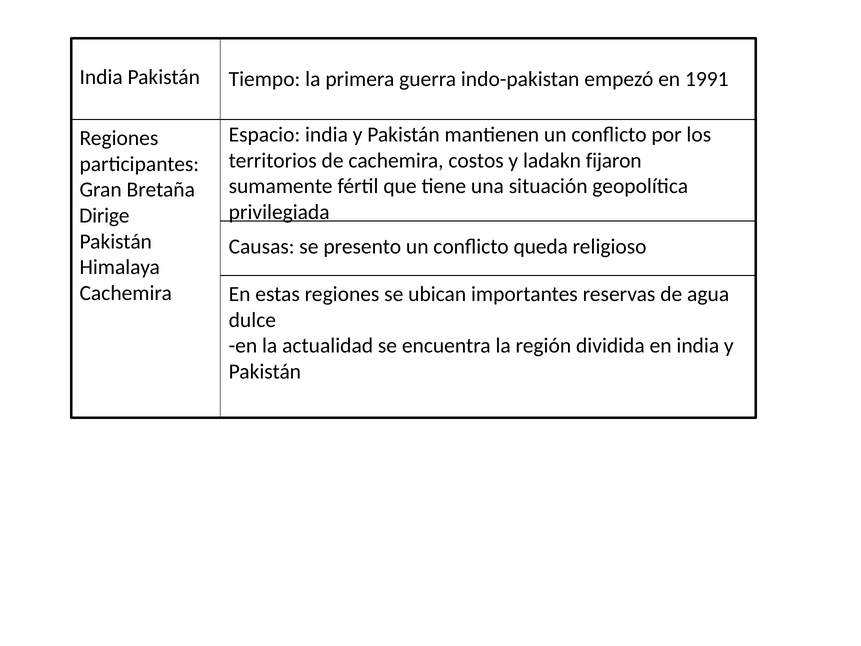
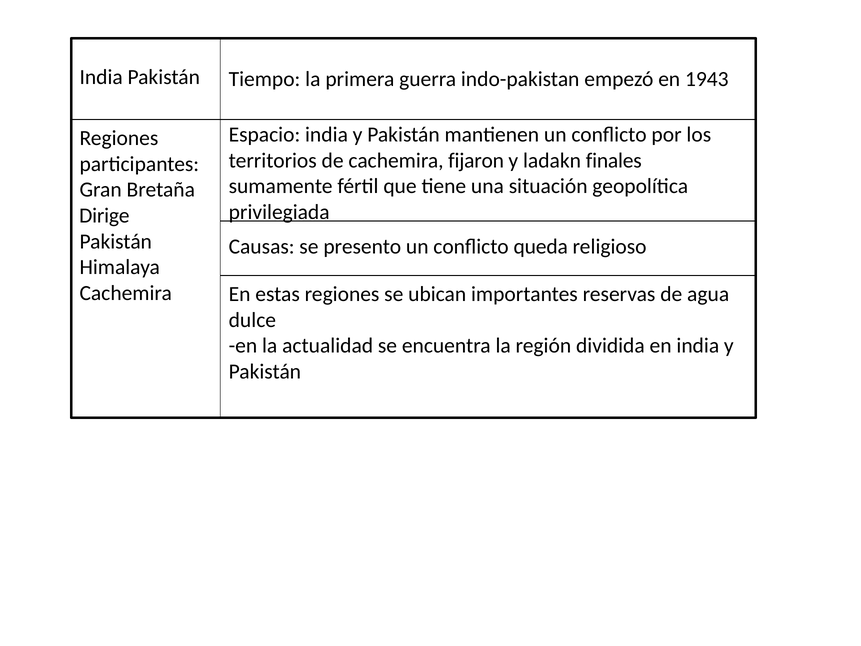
1991: 1991 -> 1943
costos: costos -> fijaron
fijaron: fijaron -> finales
